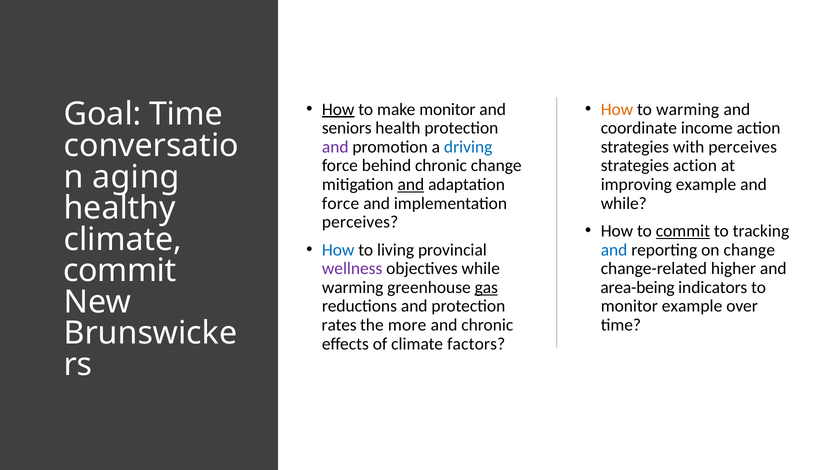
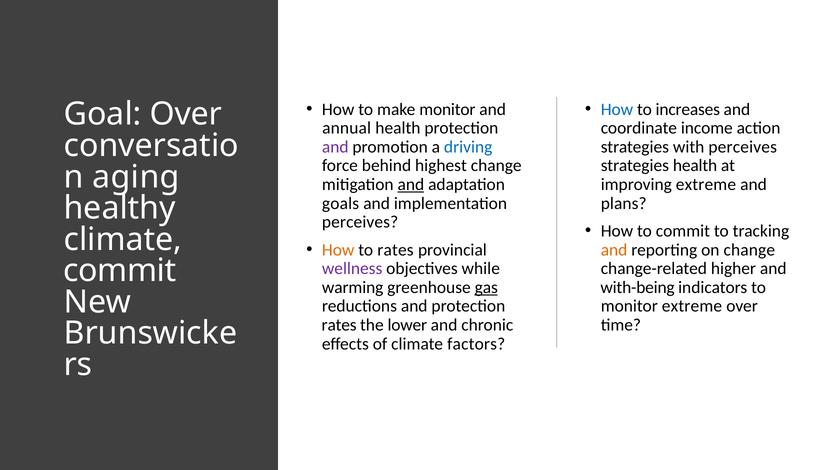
How at (338, 109) underline: present -> none
How at (617, 109) colour: orange -> blue
to warming: warming -> increases
Goal Time: Time -> Over
seniors: seniors -> annual
behind chronic: chronic -> highest
strategies action: action -> health
improving example: example -> extreme
force at (341, 203): force -> goals
while at (624, 203): while -> plans
commit at (683, 231) underline: present -> none
How at (338, 250) colour: blue -> orange
to living: living -> rates
and at (614, 250) colour: blue -> orange
area-being: area-being -> with-being
monitor example: example -> extreme
more: more -> lower
